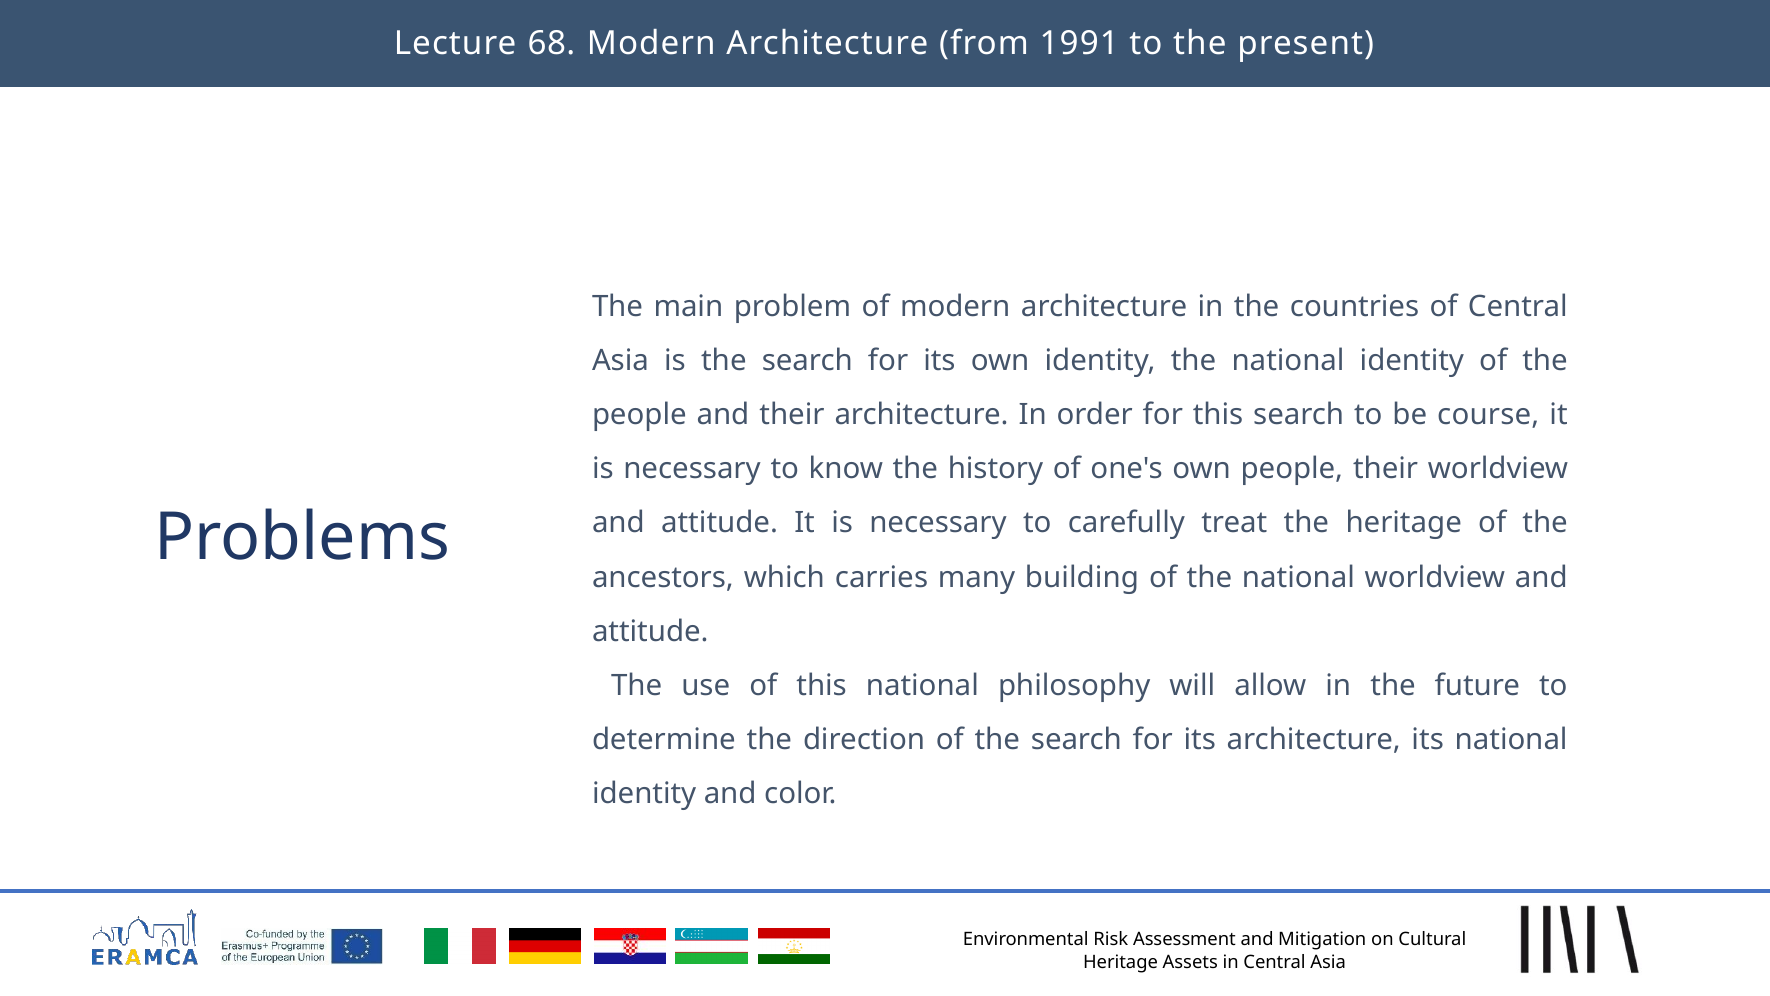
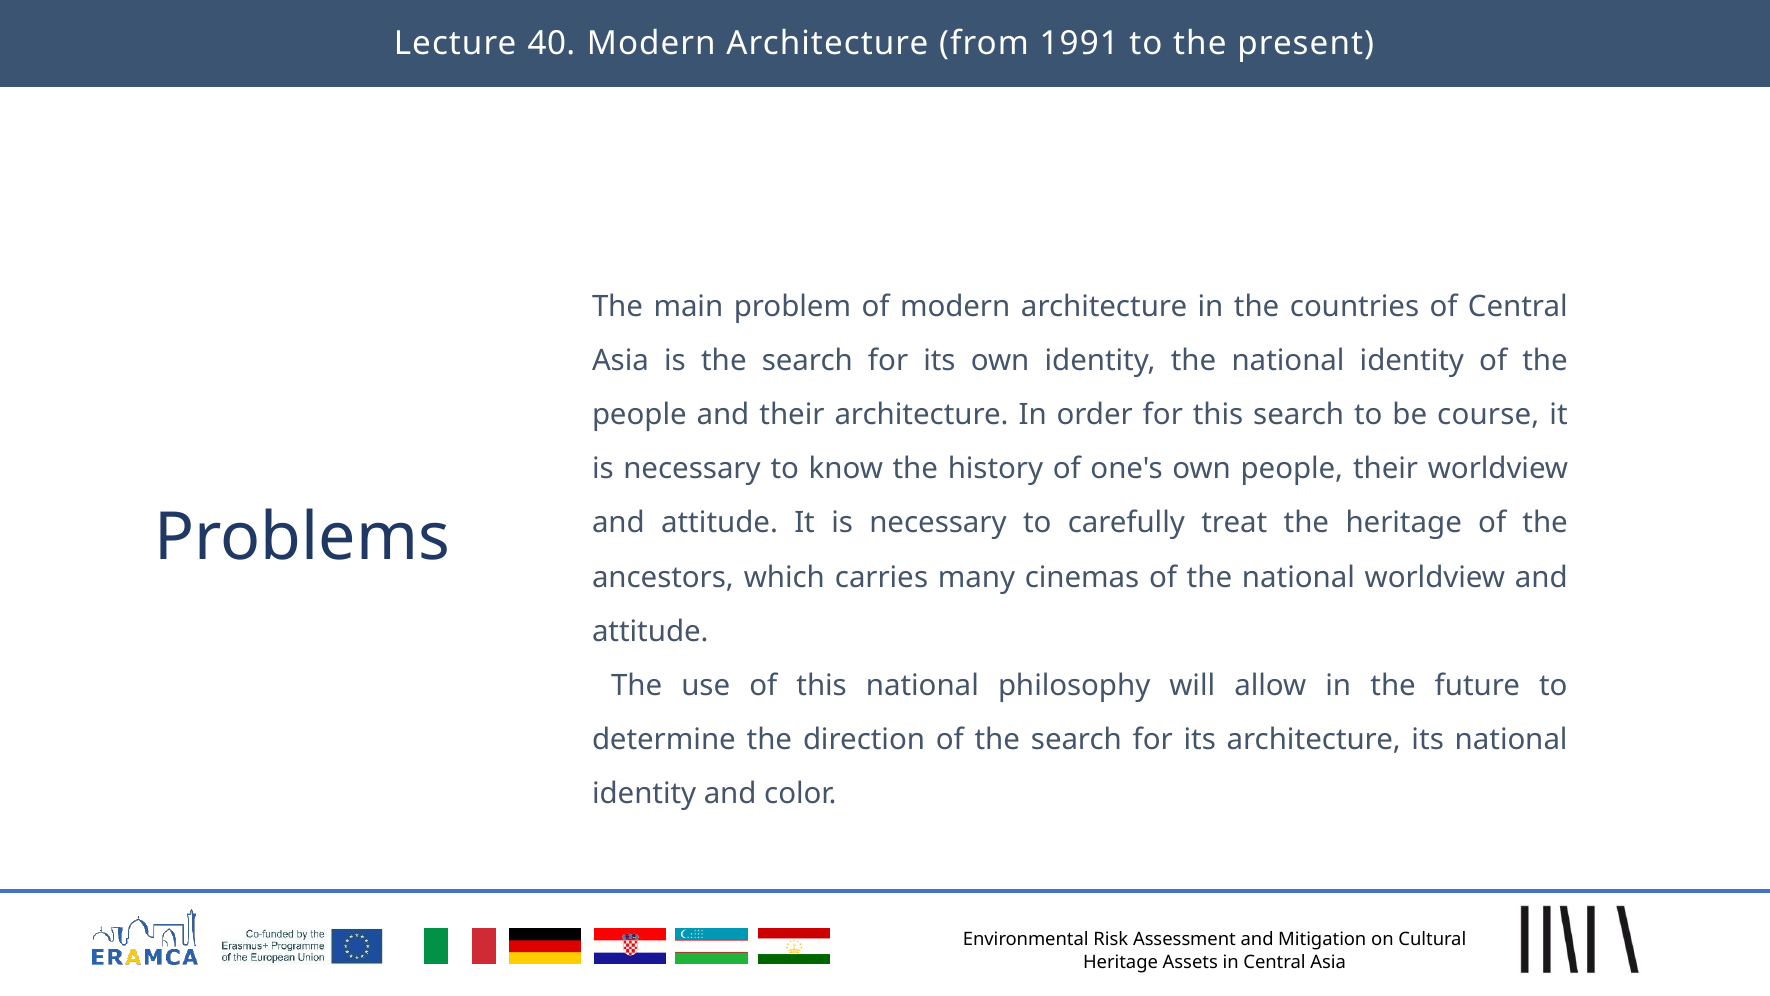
68: 68 -> 40
building: building -> cinemas
